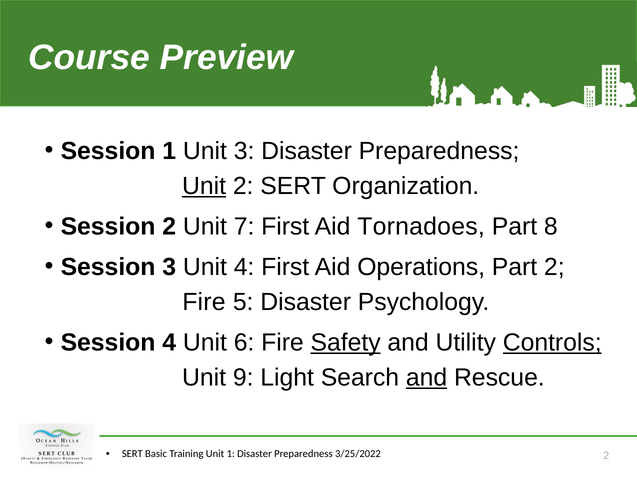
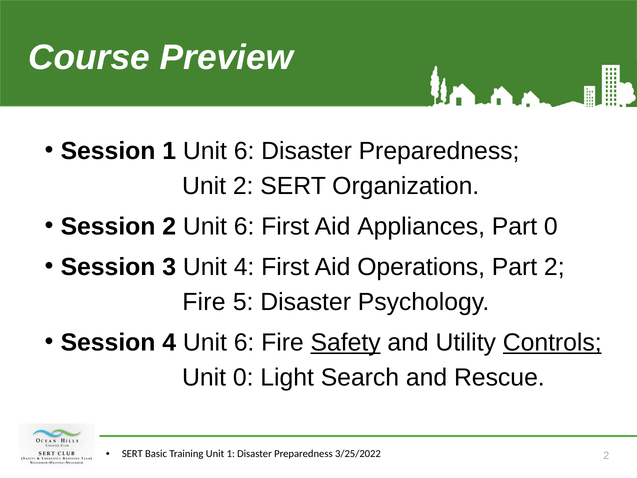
1 Unit 3: 3 -> 6
Unit at (204, 186) underline: present -> none
2 Unit 7: 7 -> 6
Tornadoes: Tornadoes -> Appliances
Part 8: 8 -> 0
Unit 9: 9 -> 0
and at (427, 377) underline: present -> none
